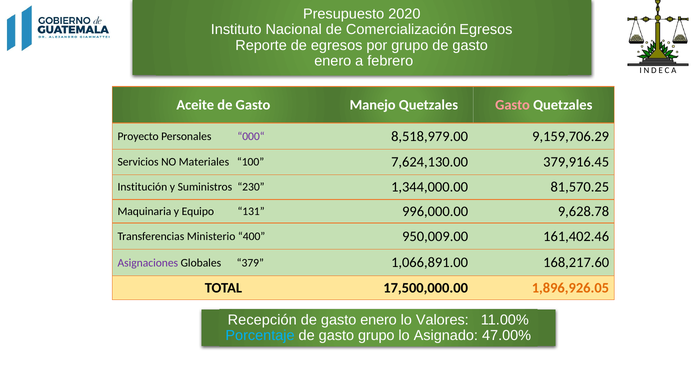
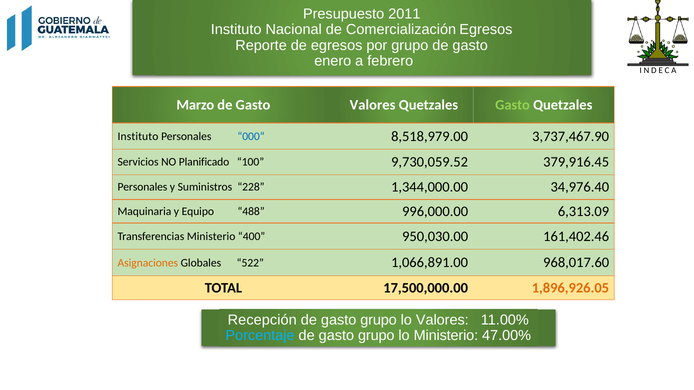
2020: 2020 -> 2011
Aceite: Aceite -> Marzo
Gasto Manejo: Manejo -> Valores
Gasto at (513, 105) colour: pink -> light green
Proyecto at (138, 136): Proyecto -> Instituto
000“ colour: purple -> blue
9,159,706.29: 9,159,706.29 -> 3,737,467.90
Materiales: Materiales -> Planificado
7,624,130.00: 7,624,130.00 -> 9,730,059.52
Institución at (142, 187): Institución -> Personales
230: 230 -> 228
81,570.25: 81,570.25 -> 34,976.40
131: 131 -> 488
9,628.78: 9,628.78 -> 6,313.09
950,009.00: 950,009.00 -> 950,030.00
Asignaciones colour: purple -> orange
379: 379 -> 522
168,217.60: 168,217.60 -> 968,017.60
enero at (379, 320): enero -> grupo
lo Asignado: Asignado -> Ministerio
